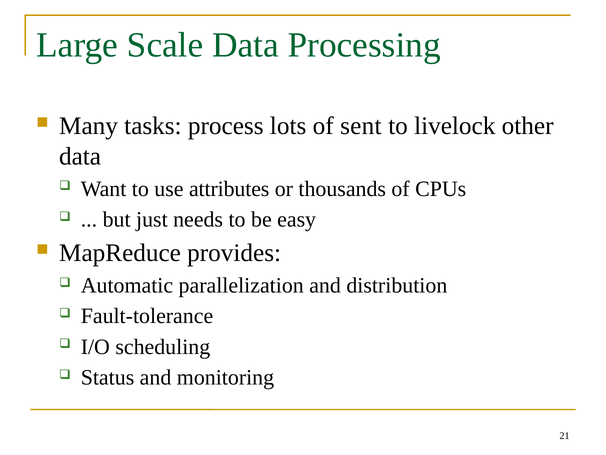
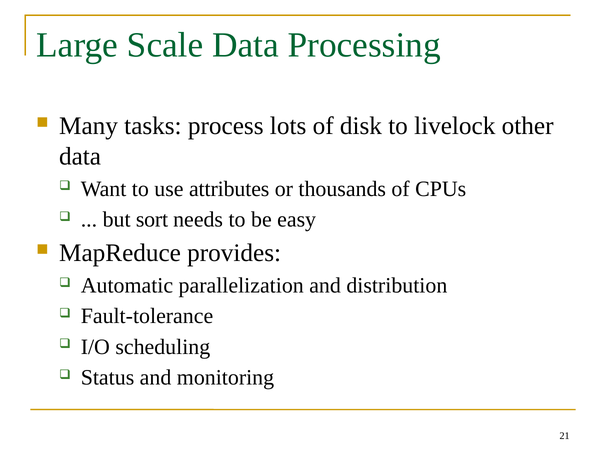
sent: sent -> disk
just: just -> sort
